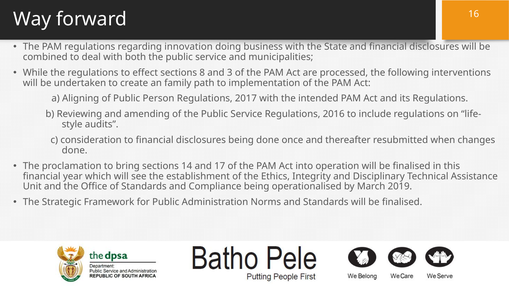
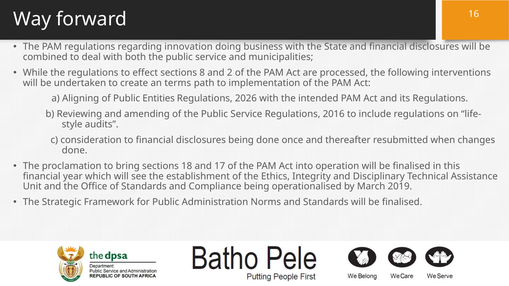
3: 3 -> 2
family: family -> terms
Person: Person -> Entities
2017: 2017 -> 2026
14: 14 -> 18
